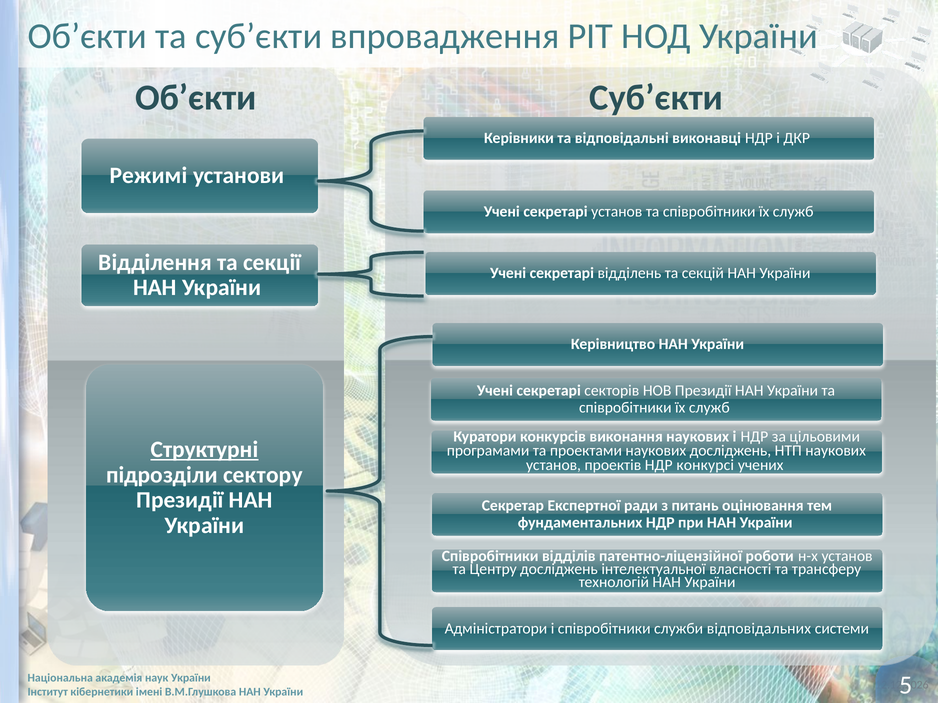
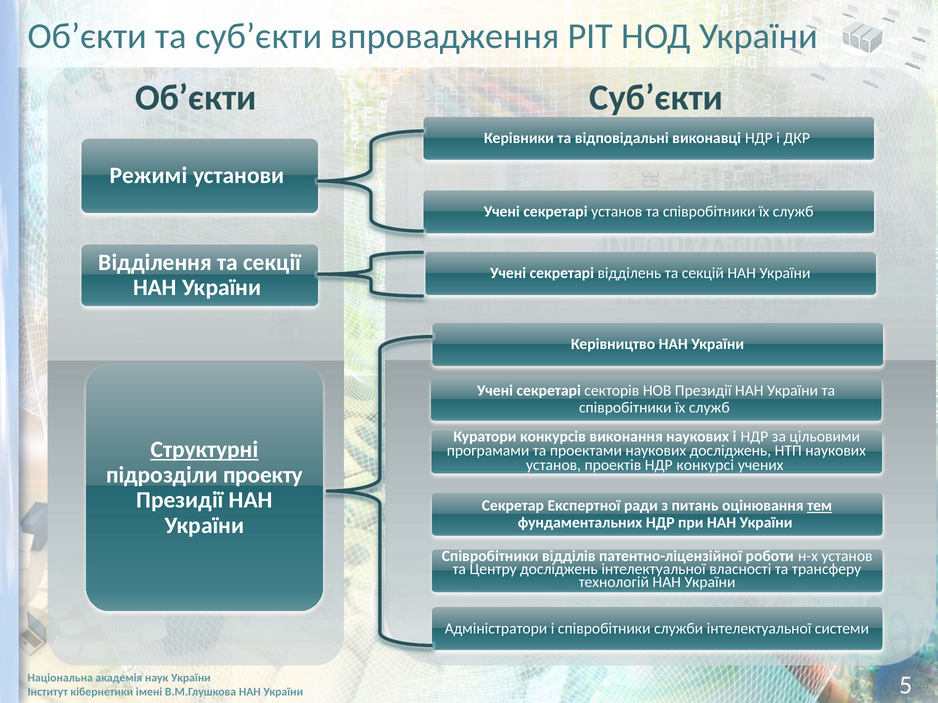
сектору: сектору -> проекту
тем underline: none -> present
служби відповідальних: відповідальних -> інтелектуальної
